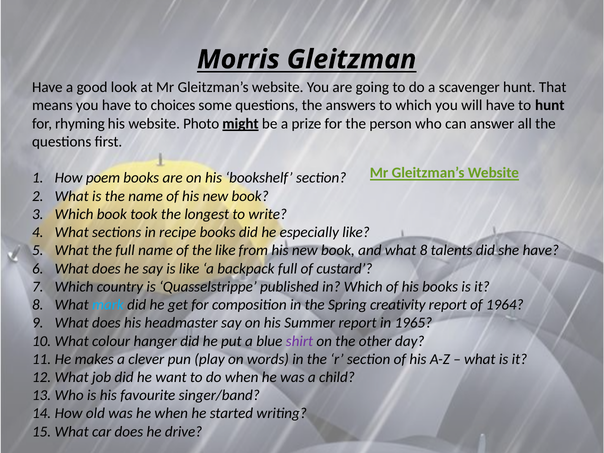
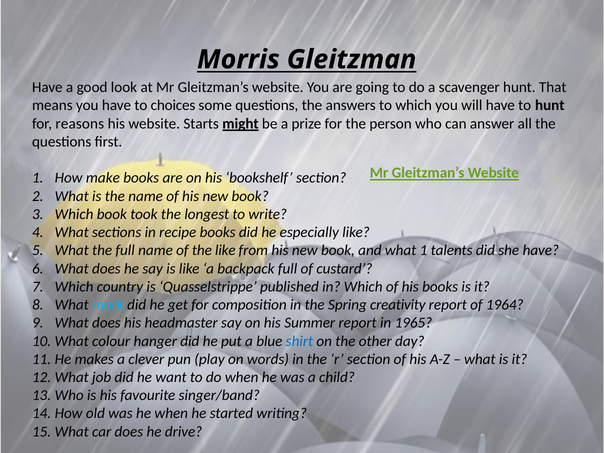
rhyming: rhyming -> reasons
Photo: Photo -> Starts
poem: poem -> make
what 8: 8 -> 1
shirt colour: purple -> blue
